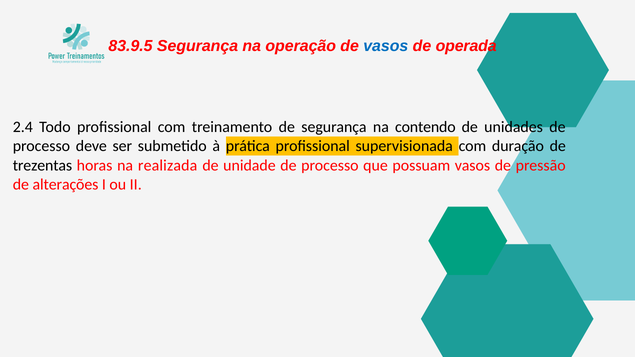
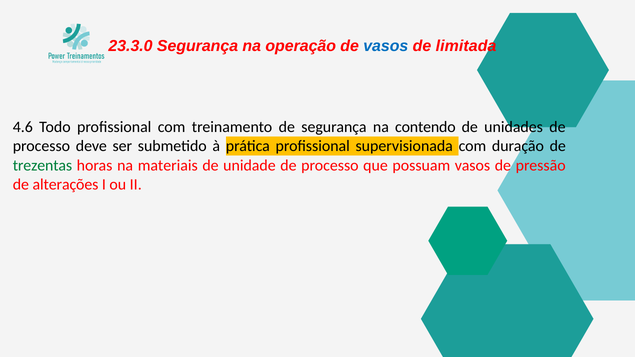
83.9.5: 83.9.5 -> 23.3.0
operada: operada -> limitada
2.4: 2.4 -> 4.6
trezentas colour: black -> green
realizada: realizada -> materiais
